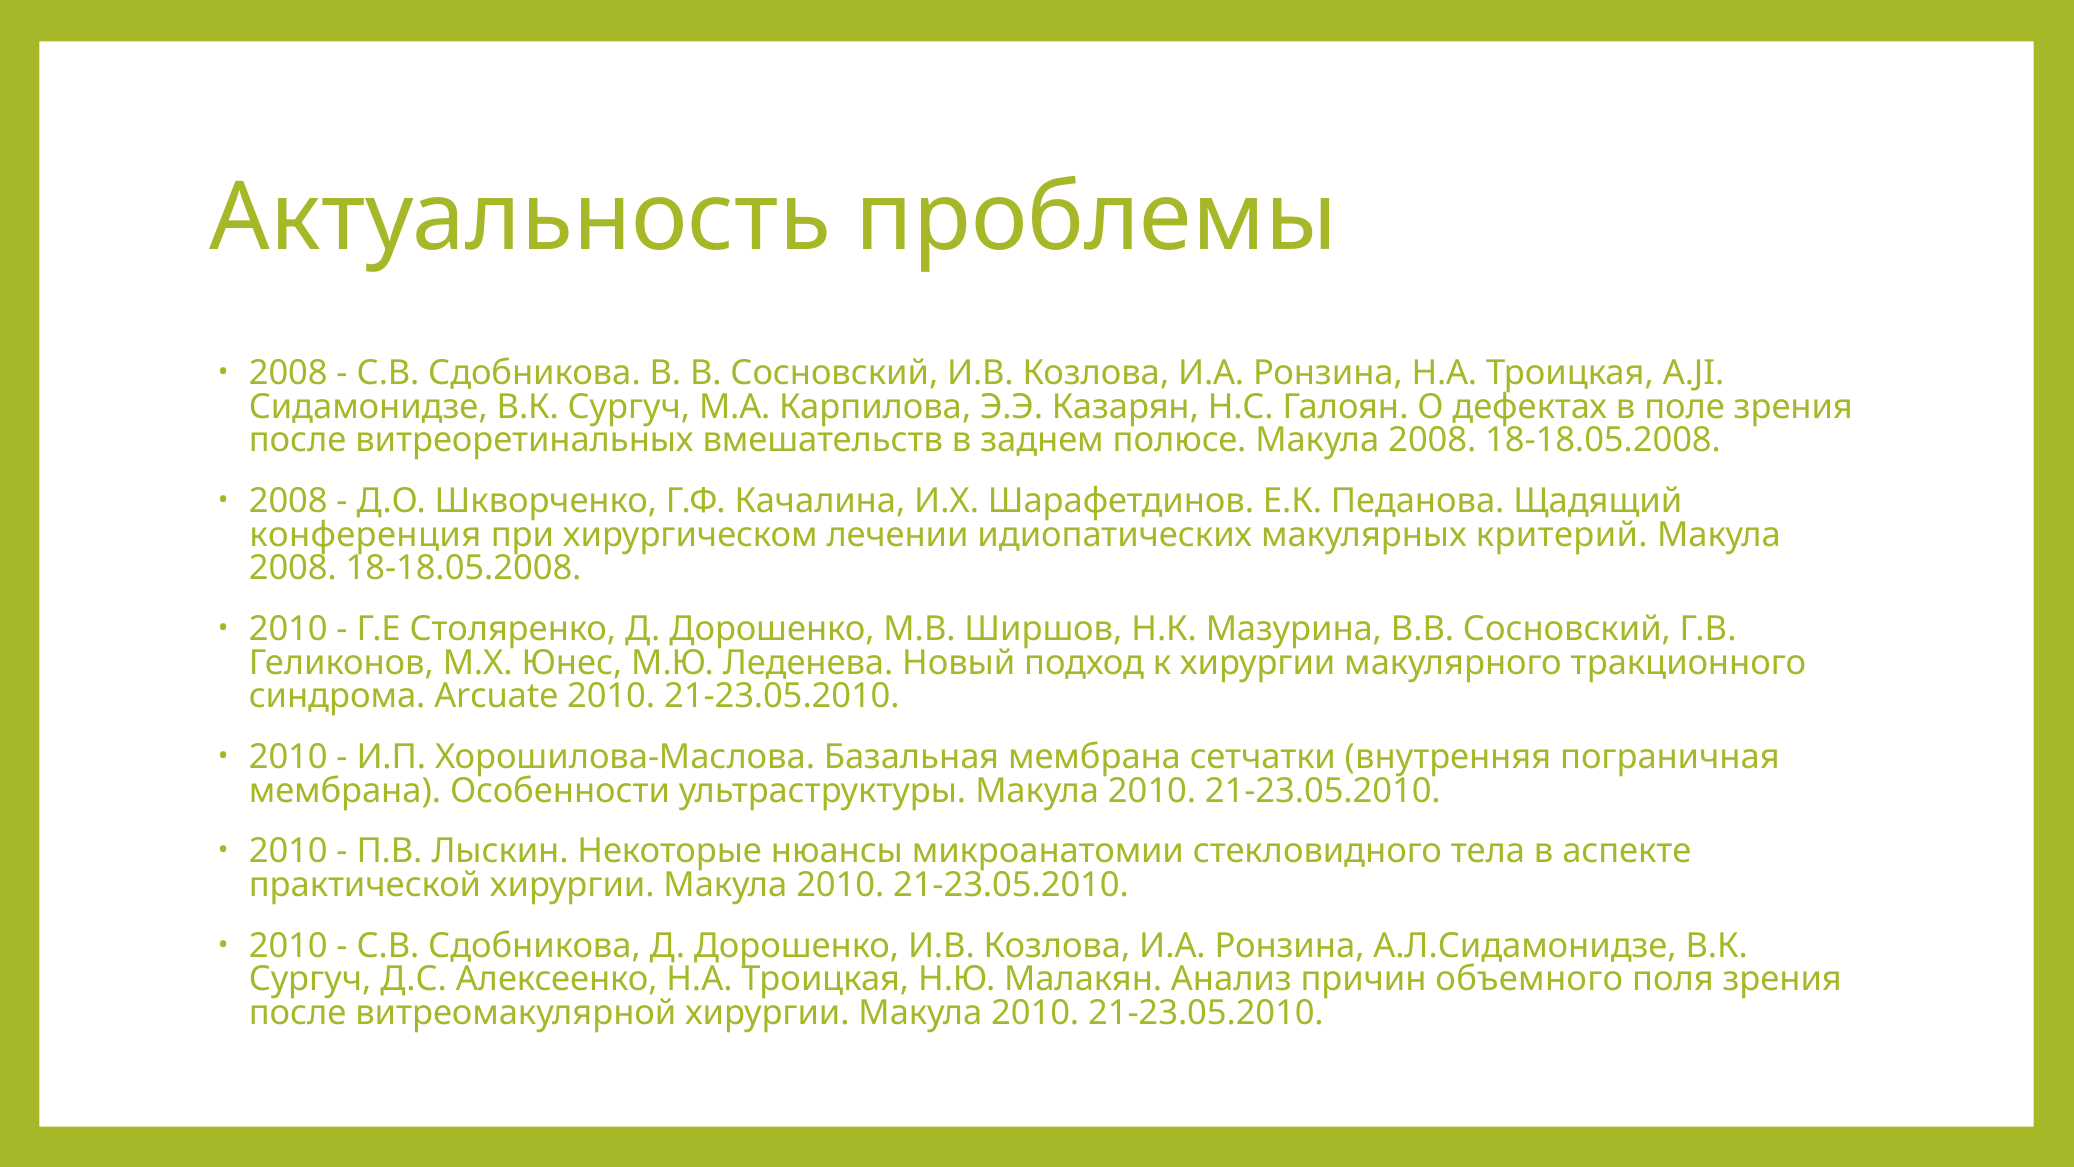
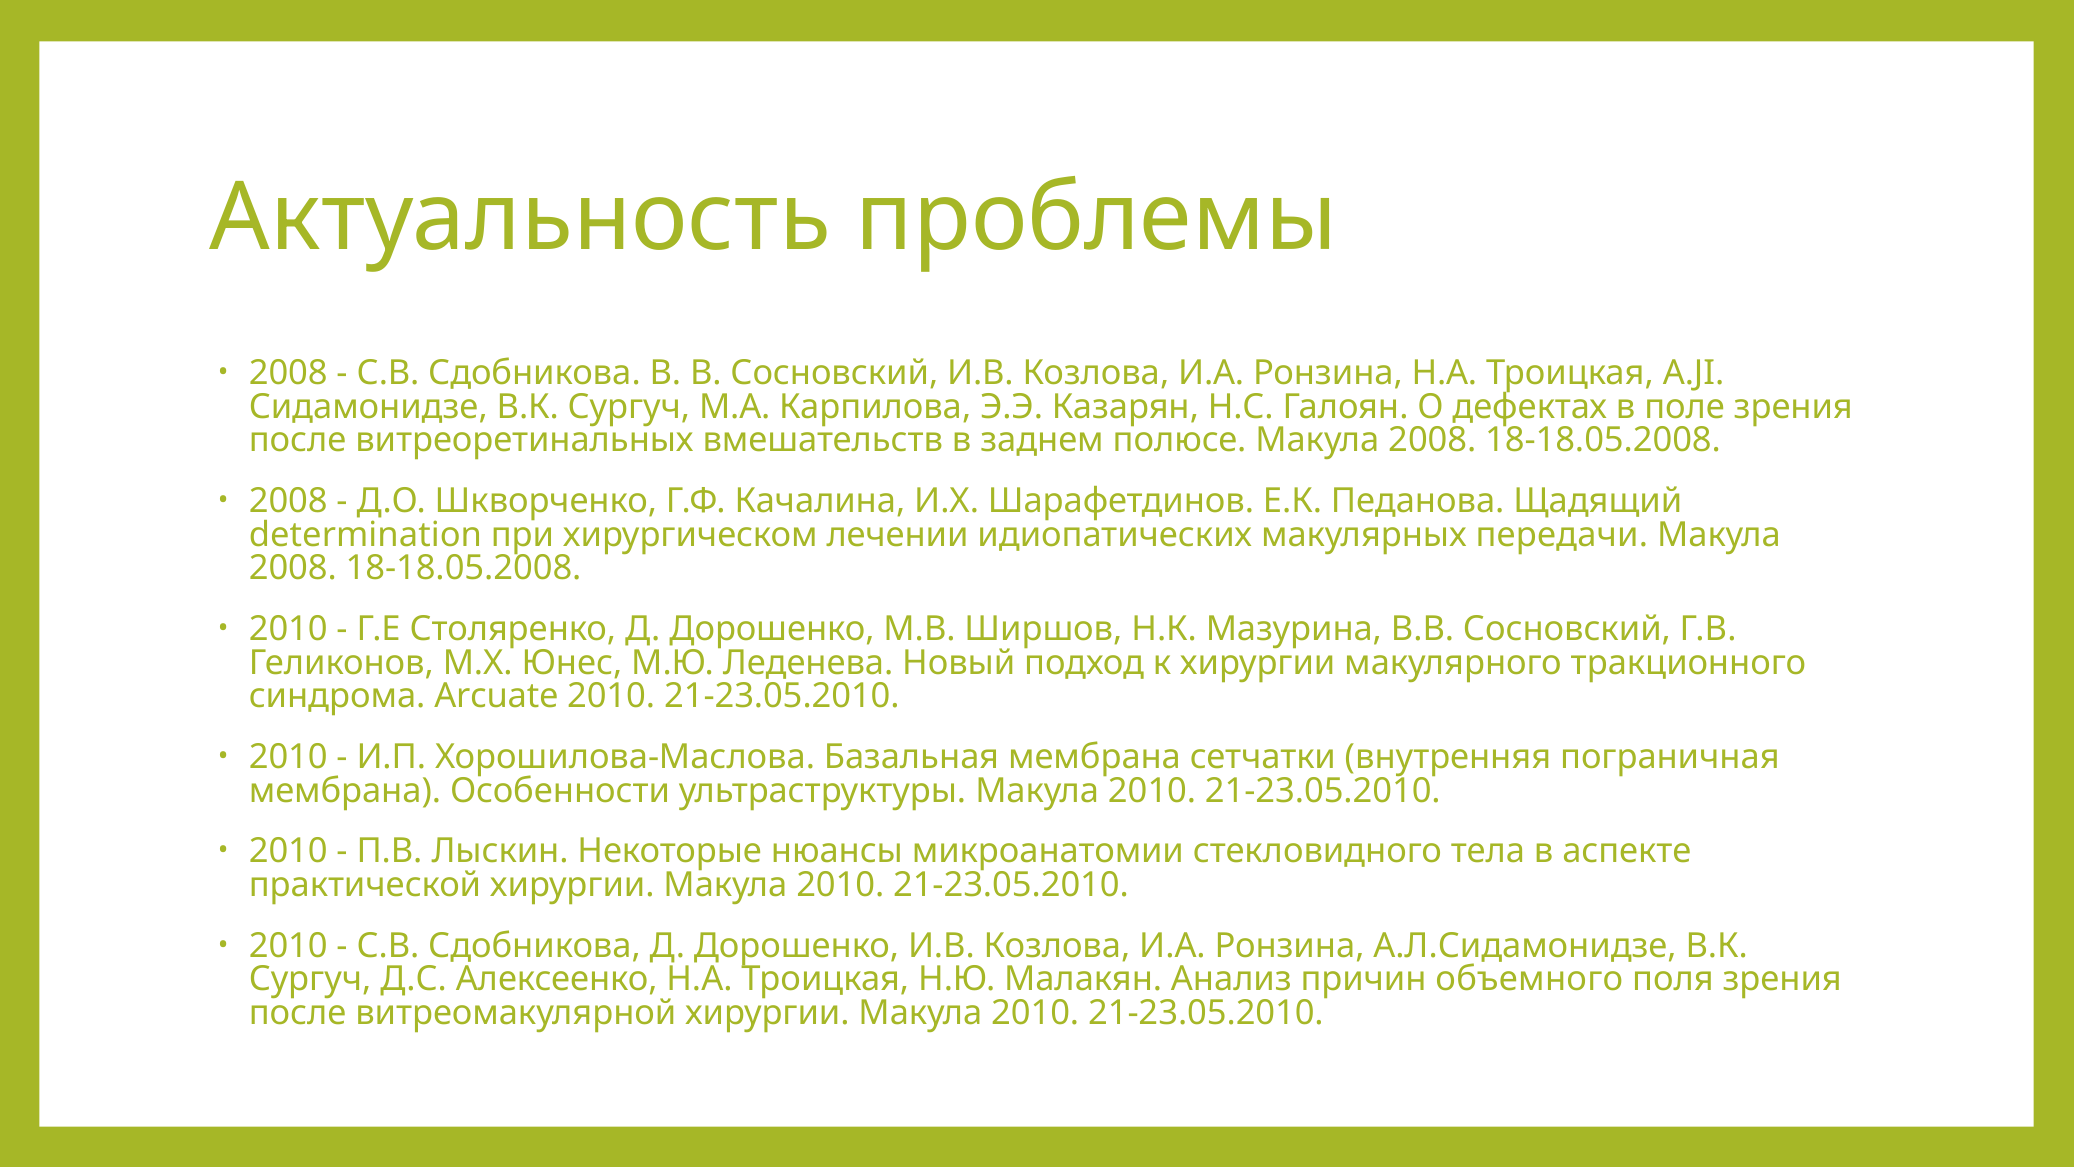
конференция: конференция -> determination
критерий: критерий -> передачи
